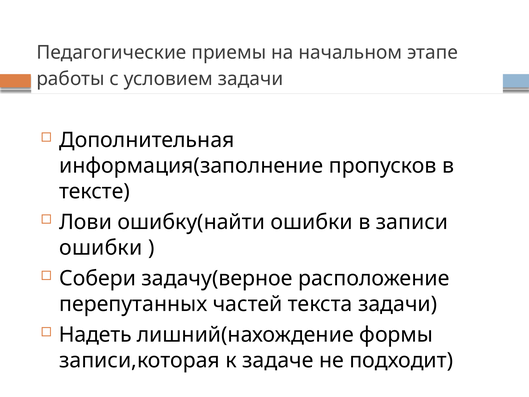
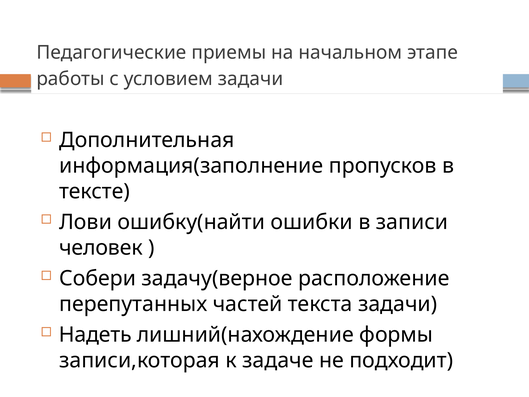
ошибки at (101, 248): ошибки -> человек
